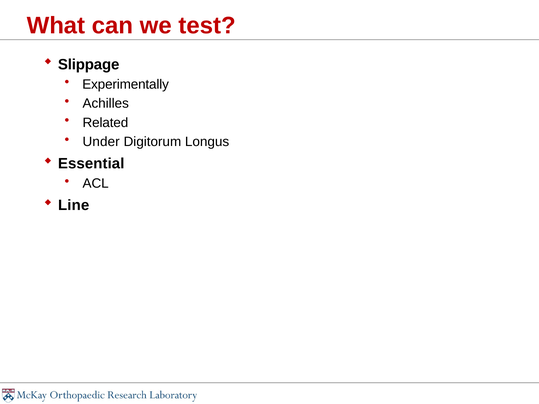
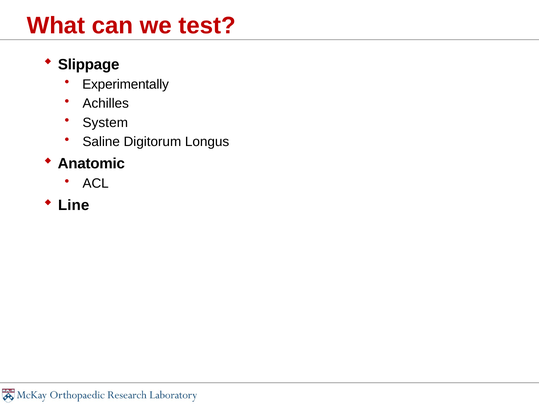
Related: Related -> System
Under: Under -> Saline
Essential: Essential -> Anatomic
